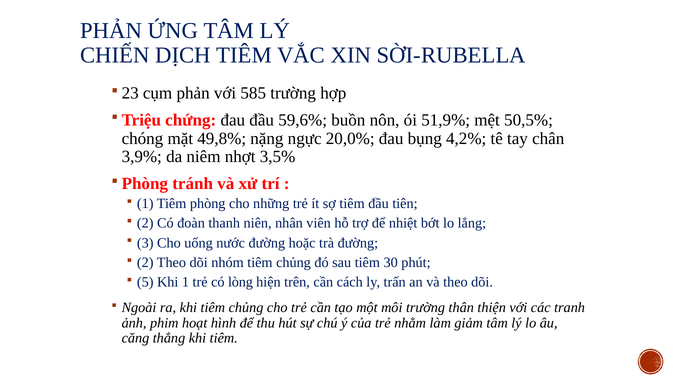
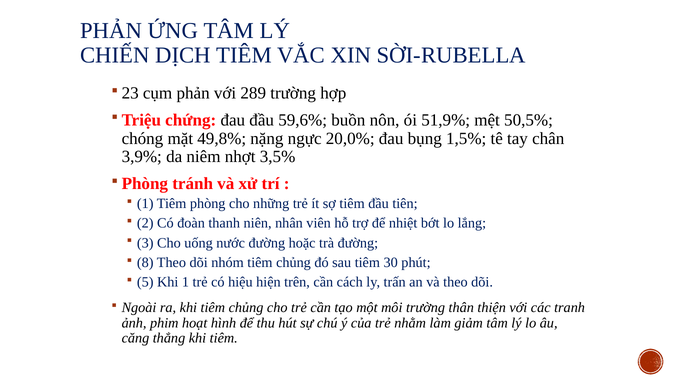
585: 585 -> 289
4,2%: 4,2% -> 1,5%
2 at (145, 262): 2 -> 8
lòng: lòng -> hiệu
